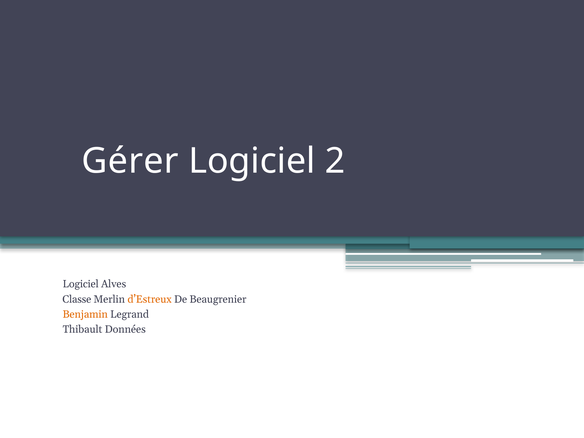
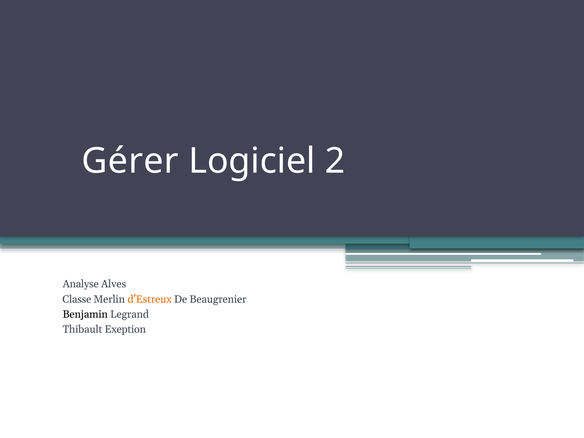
Logiciel at (81, 284): Logiciel -> Analyse
Benjamin colour: orange -> black
Données: Données -> Exeption
